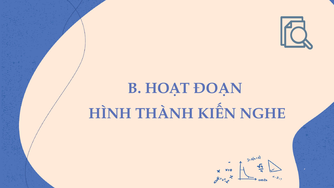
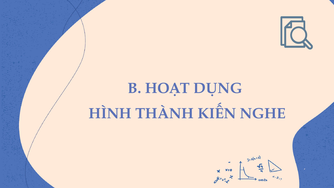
ĐOẠN: ĐOẠN -> DỤNG
